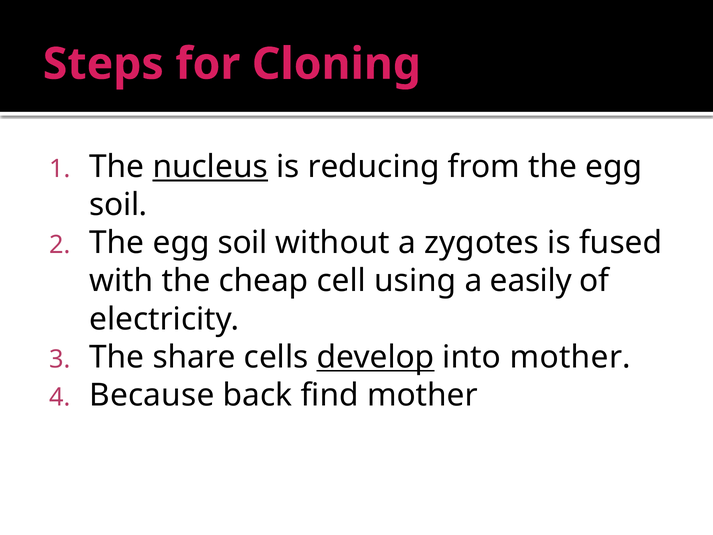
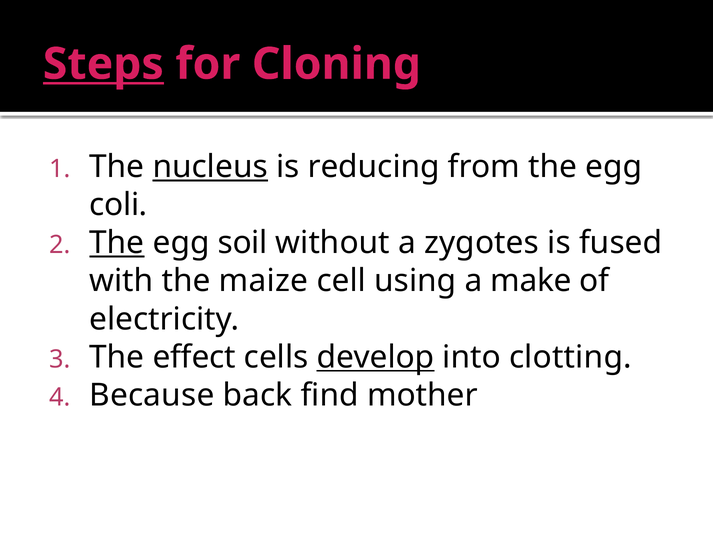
Steps underline: none -> present
soil at (118, 205): soil -> coli
The at (117, 243) underline: none -> present
cheap: cheap -> maize
easily: easily -> make
share: share -> effect
into mother: mother -> clotting
